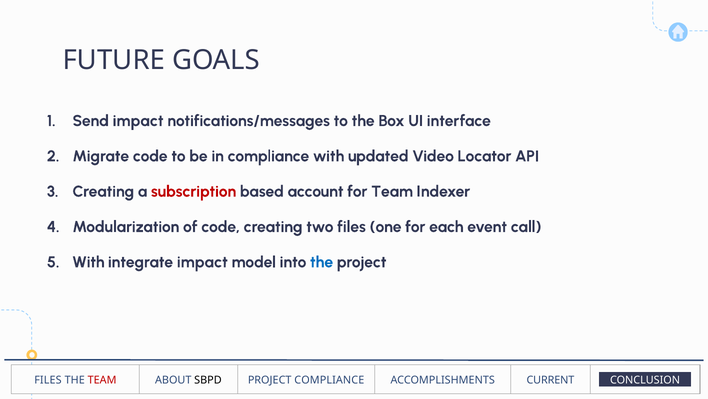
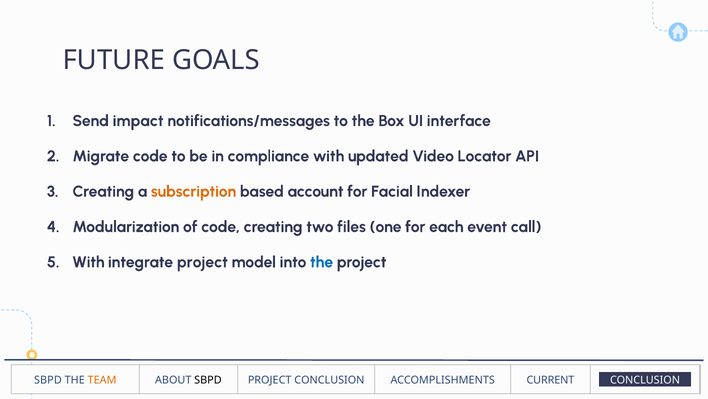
subscription colour: red -> orange
for Team: Team -> Facial
integrate impact: impact -> project
FILES at (48, 379): FILES -> SBPD
TEAM at (102, 379) colour: red -> orange
PROJECT COMPLIANCE: COMPLIANCE -> CONCLUSION
